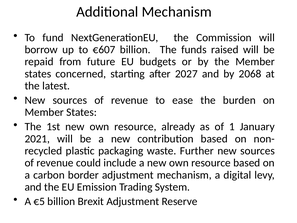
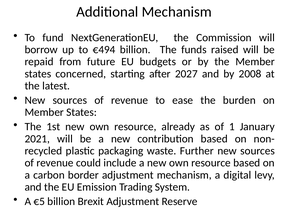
€607: €607 -> €494
2068: 2068 -> 2008
